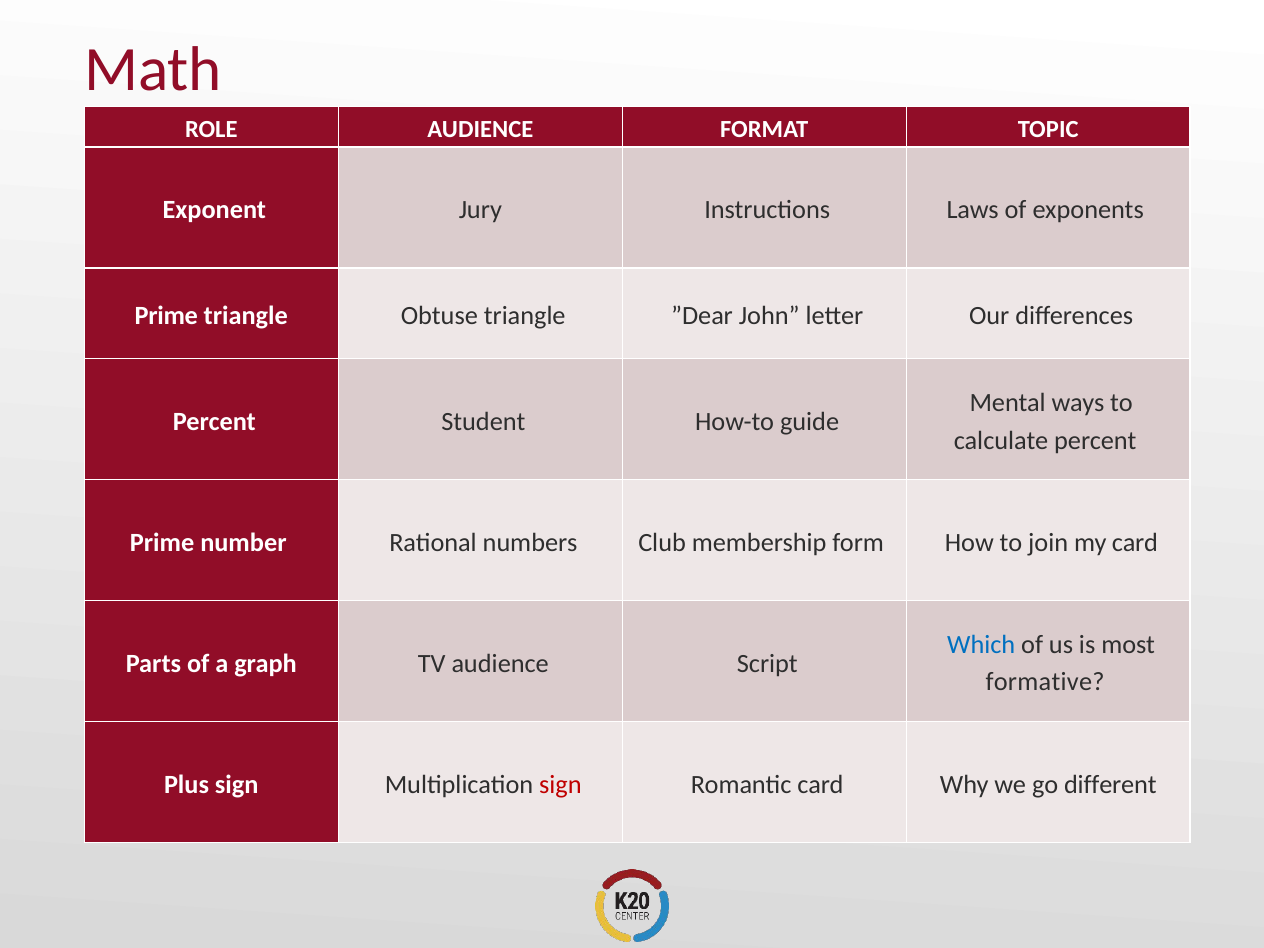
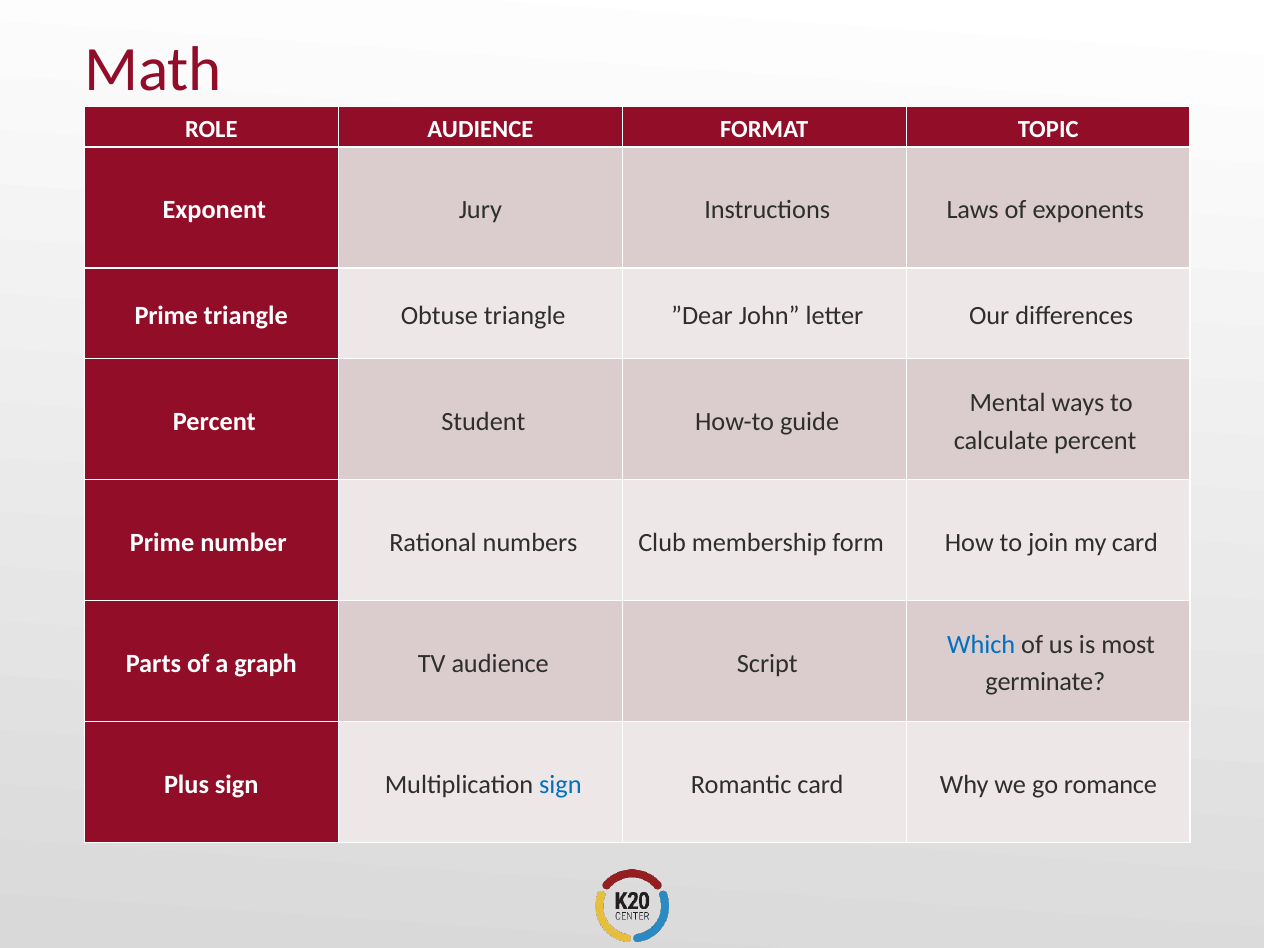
formative: formative -> germinate
sign at (560, 785) colour: red -> blue
different: different -> romance
